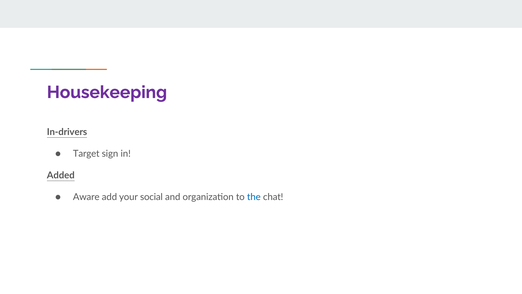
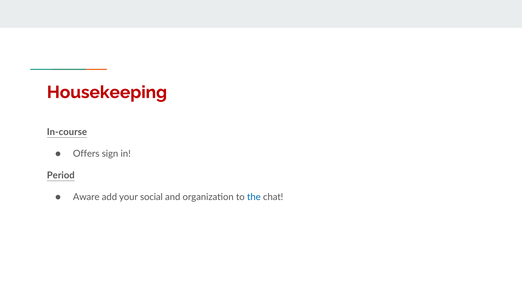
Housekeeping colour: purple -> red
In-drivers: In-drivers -> In-course
Target: Target -> Offers
Added: Added -> Period
